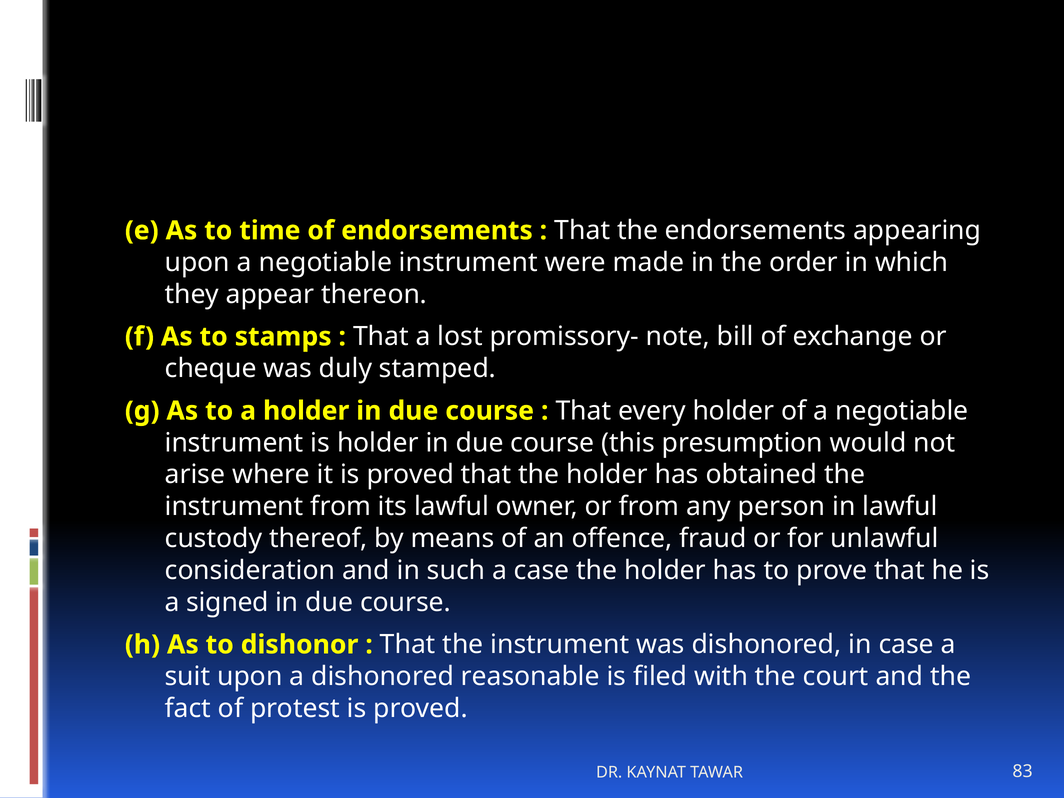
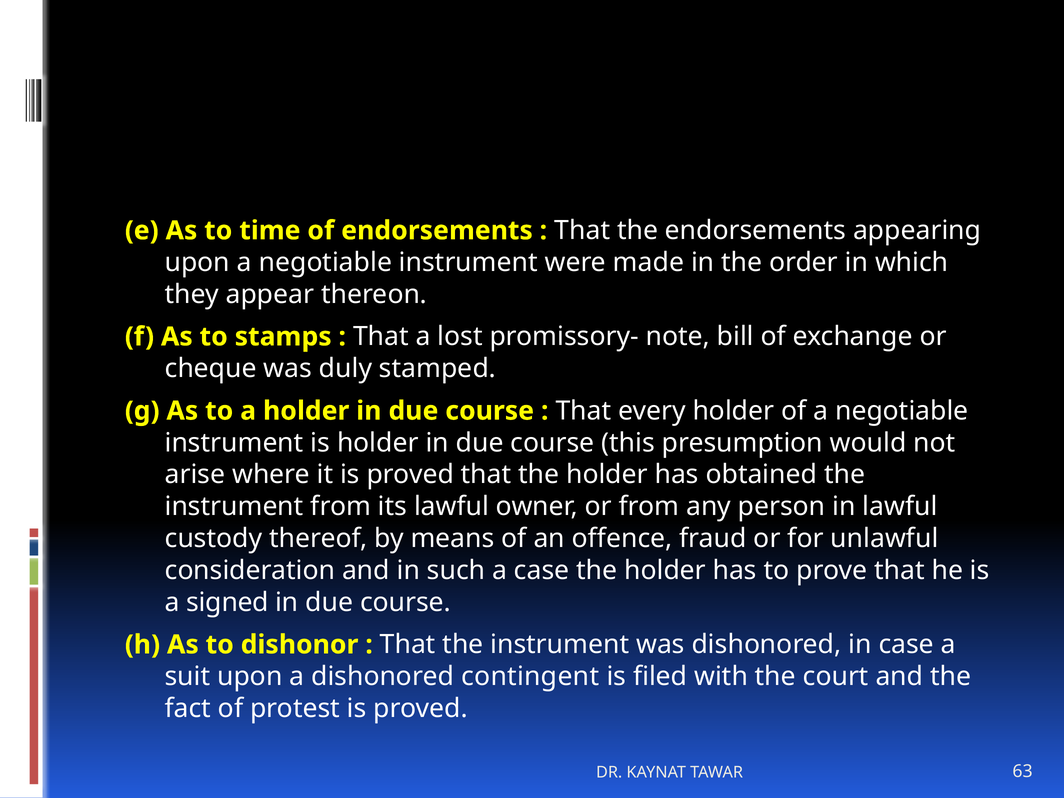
reasonable: reasonable -> contingent
83: 83 -> 63
